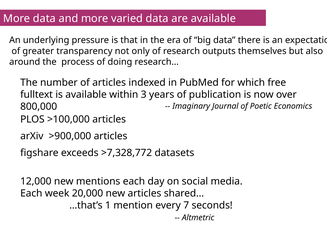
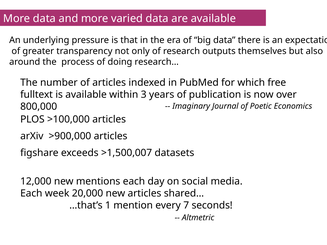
>7,328,772: >7,328,772 -> >1,500,007
